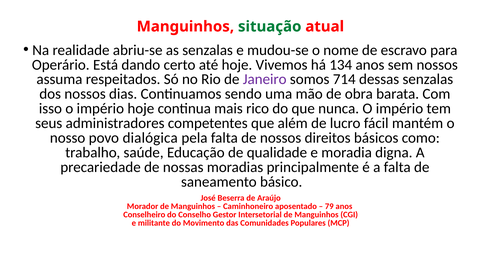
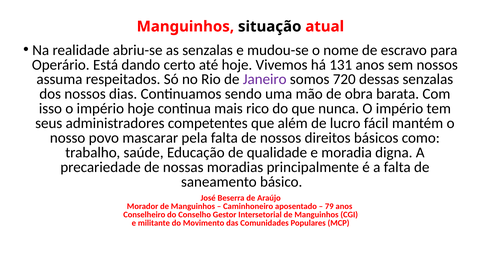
situação colour: green -> black
134: 134 -> 131
714: 714 -> 720
dialógica: dialógica -> mascarar
